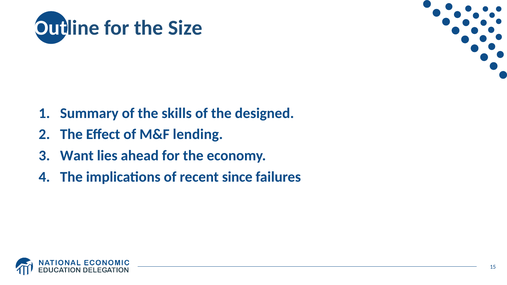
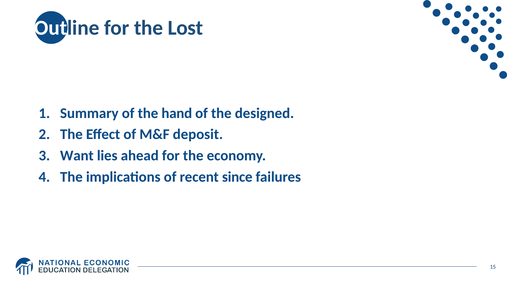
Size: Size -> Lost
skills: skills -> hand
lending: lending -> deposit
